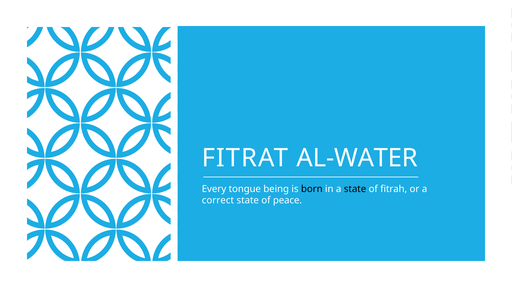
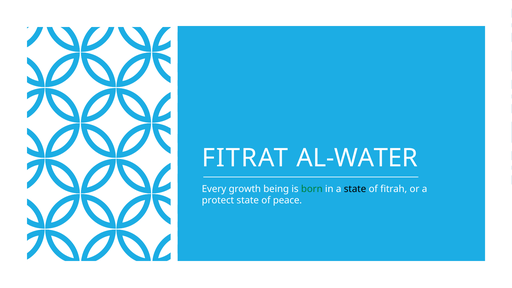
tongue: tongue -> growth
born colour: black -> green
correct: correct -> protect
